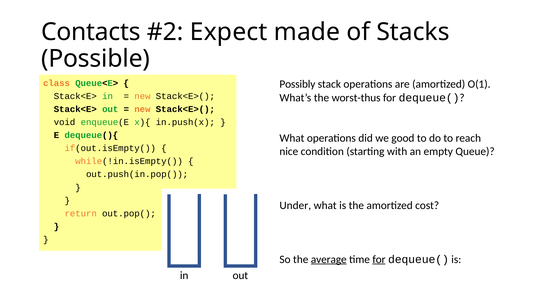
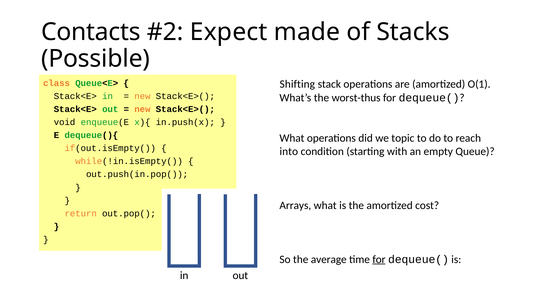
Possibly: Possibly -> Shifting
good: good -> topic
nice: nice -> into
Under: Under -> Arrays
average underline: present -> none
